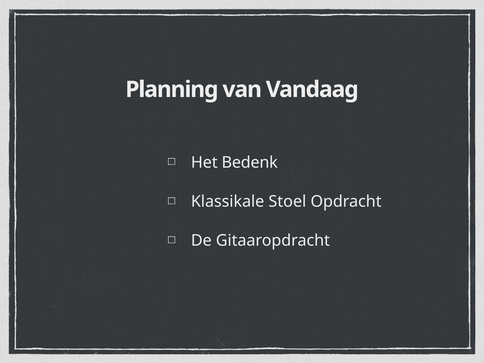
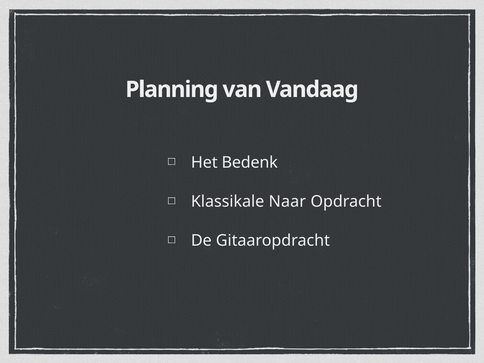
Stoel: Stoel -> Naar
